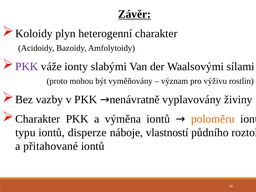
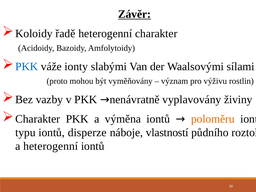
plyn: plyn -> řadě
PKK at (27, 67) colour: purple -> blue
a přitahované: přitahované -> heterogenní
